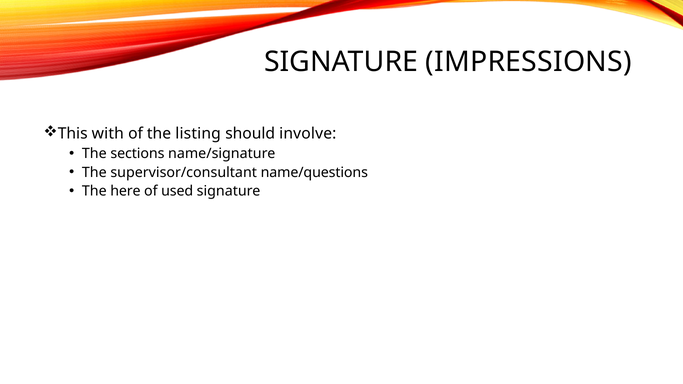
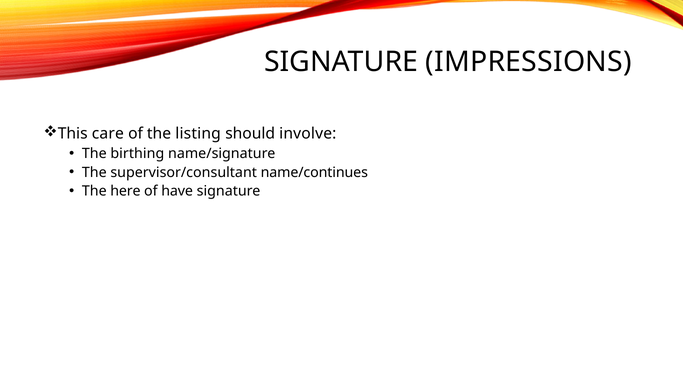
with: with -> care
sections: sections -> birthing
name/questions: name/questions -> name/continues
used: used -> have
